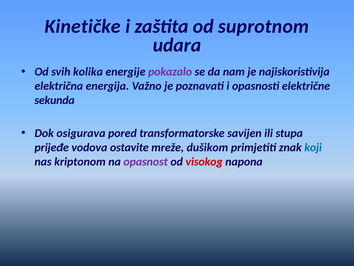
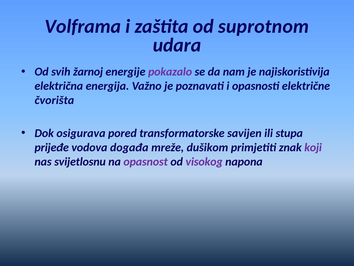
Kinetičke: Kinetičke -> Volframa
kolika: kolika -> žarnoj
sekunda: sekunda -> čvorišta
ostavite: ostavite -> događa
koji colour: blue -> purple
kriptonom: kriptonom -> svijetlosnu
visokog colour: red -> purple
